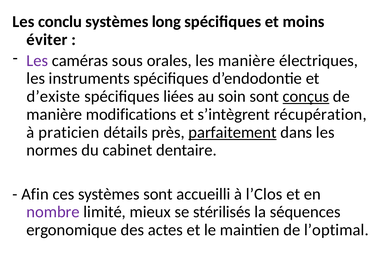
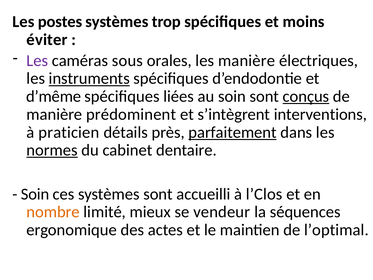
conclu: conclu -> postes
long: long -> trop
instruments underline: none -> present
d’existe: d’existe -> d’même
modifications: modifications -> prédominent
récupération: récupération -> interventions
normes underline: none -> present
Afin at (35, 194): Afin -> Soin
nombre colour: purple -> orange
stérilisés: stérilisés -> vendeur
